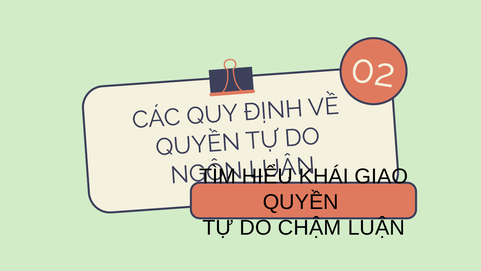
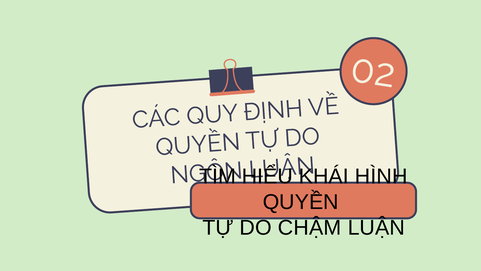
GIAO: GIAO -> HÌNH
